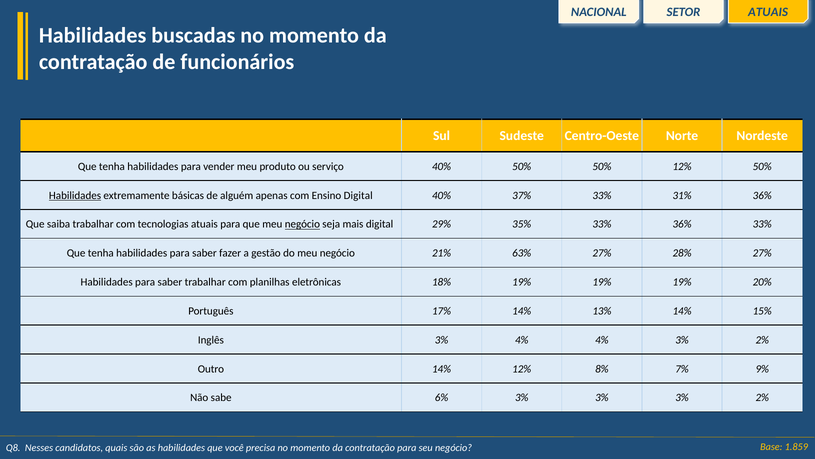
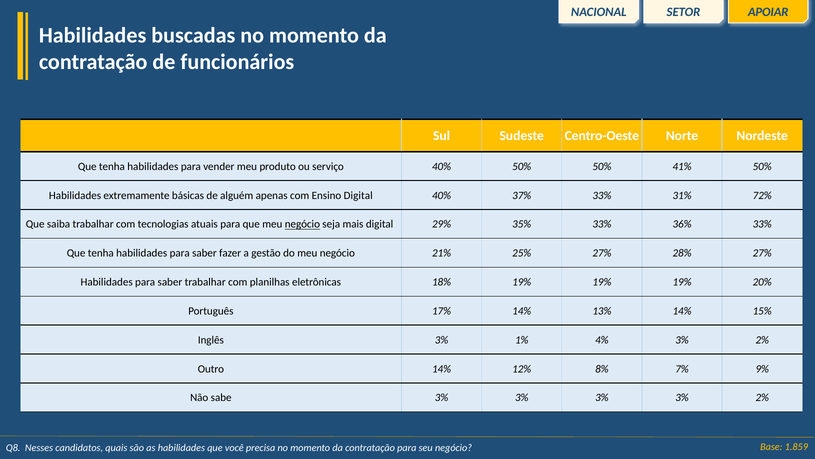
SETOR ATUAIS: ATUAIS -> APOIAR
50% 12%: 12% -> 41%
Habilidades at (75, 195) underline: present -> none
31% 36%: 36% -> 72%
63%: 63% -> 25%
3% 4%: 4% -> 1%
sabe 6%: 6% -> 3%
